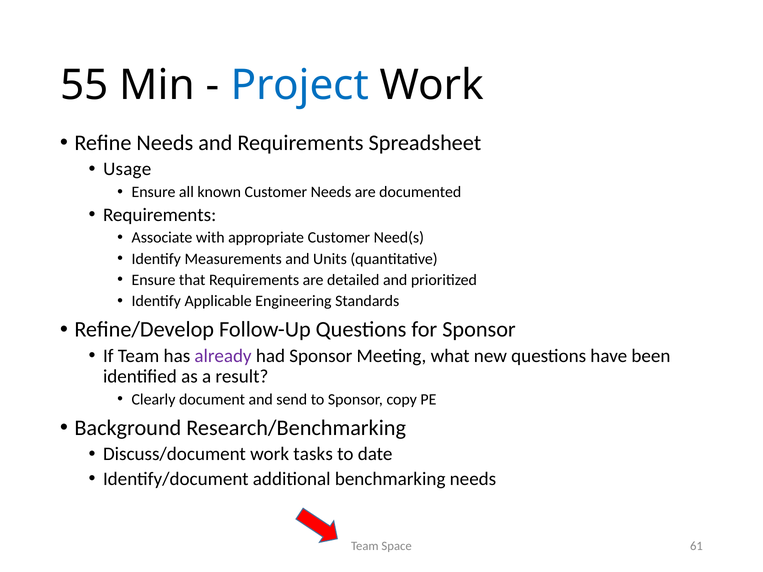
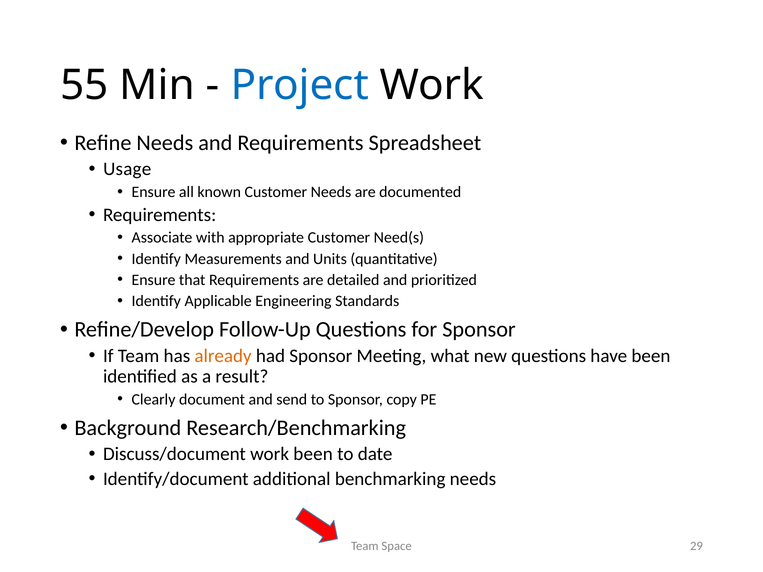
already colour: purple -> orange
work tasks: tasks -> been
61: 61 -> 29
